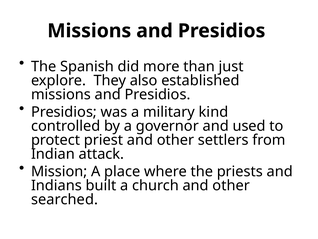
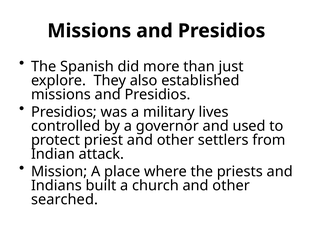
kind: kind -> lives
